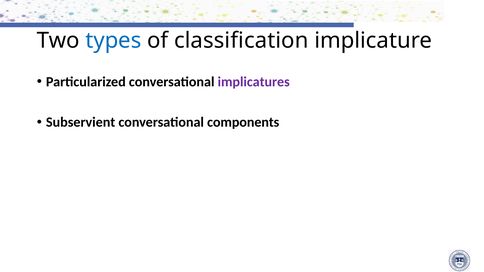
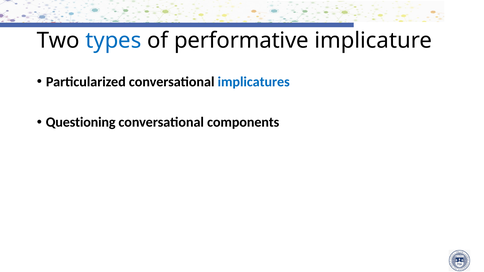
classification: classification -> performative
implicatures colour: purple -> blue
Subservient: Subservient -> Questioning
